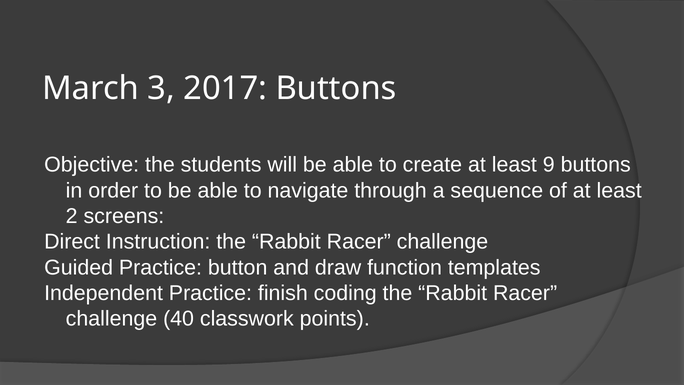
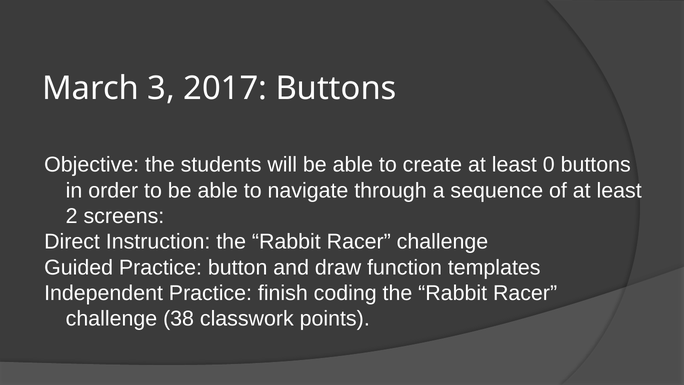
9: 9 -> 0
40: 40 -> 38
